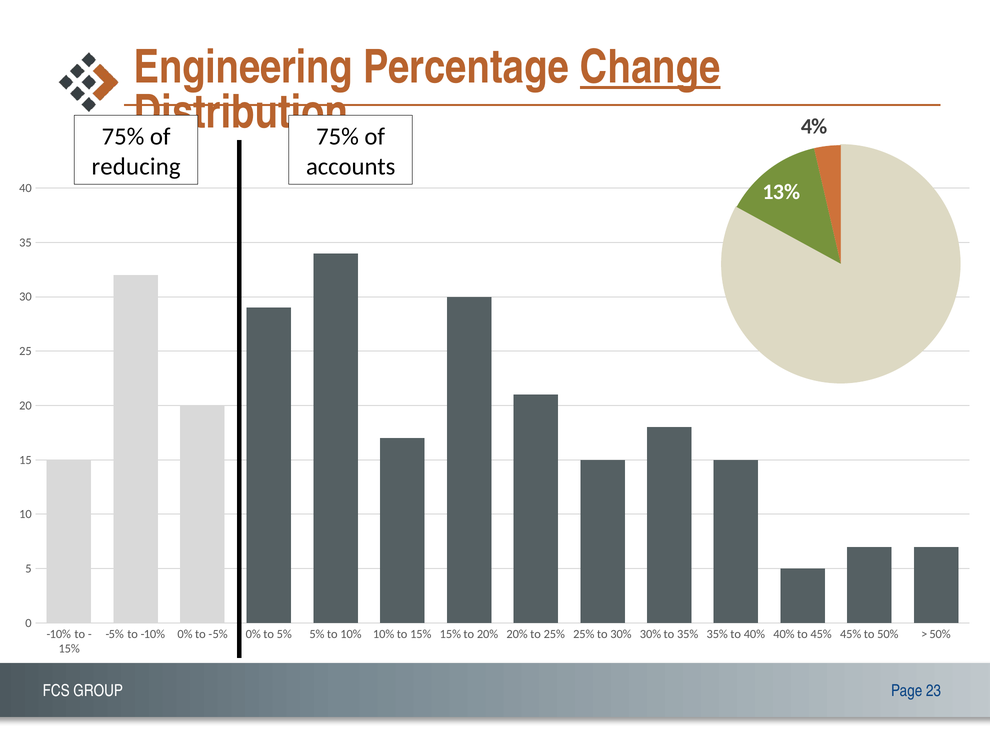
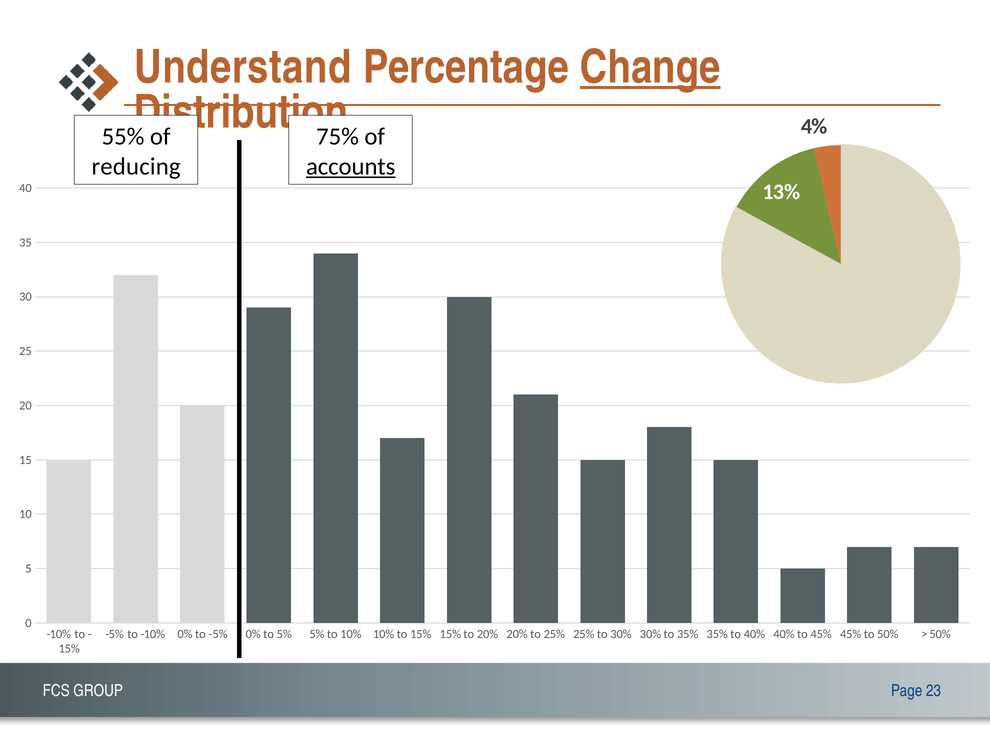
Engineering: Engineering -> Understand
75% at (123, 137): 75% -> 55%
accounts underline: none -> present
